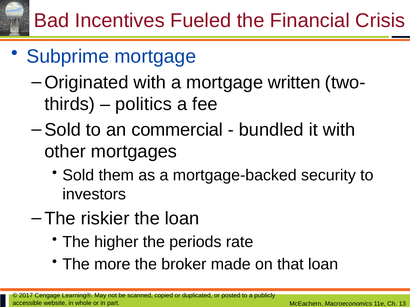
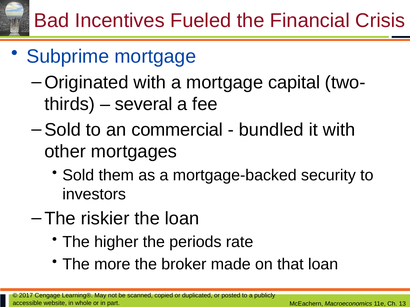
written: written -> capital
politics: politics -> several
